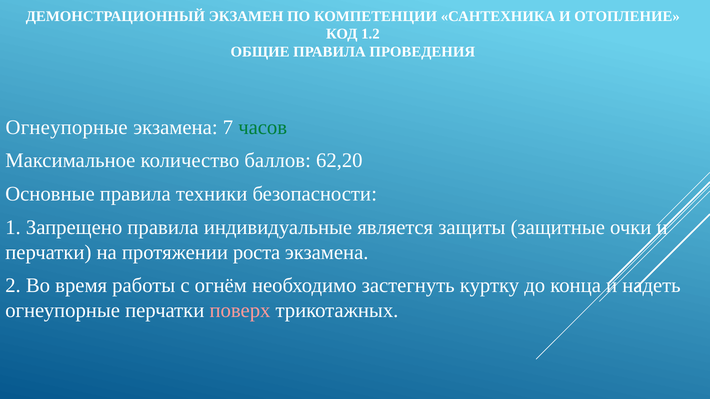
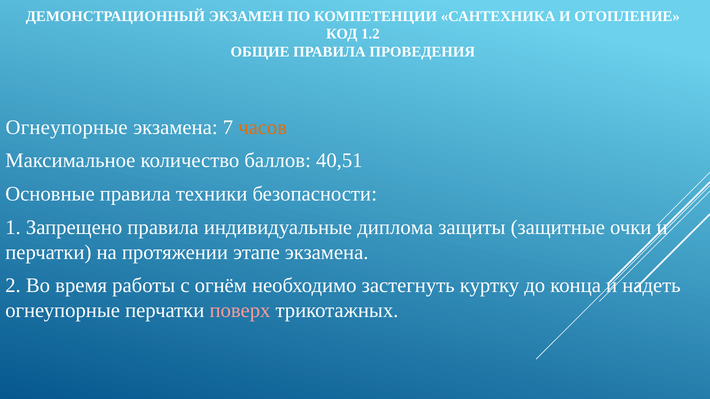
часов colour: green -> orange
62,20: 62,20 -> 40,51
является: является -> диплома
роста: роста -> этапе
